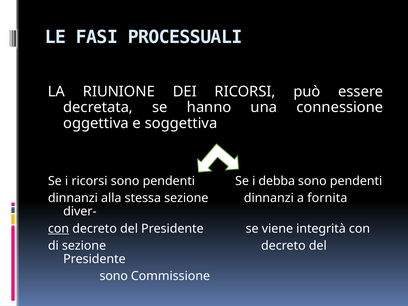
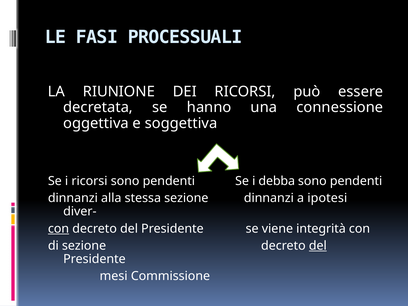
fornita: fornita -> ipotesi
del at (318, 246) underline: none -> present
sono at (114, 276): sono -> mesi
